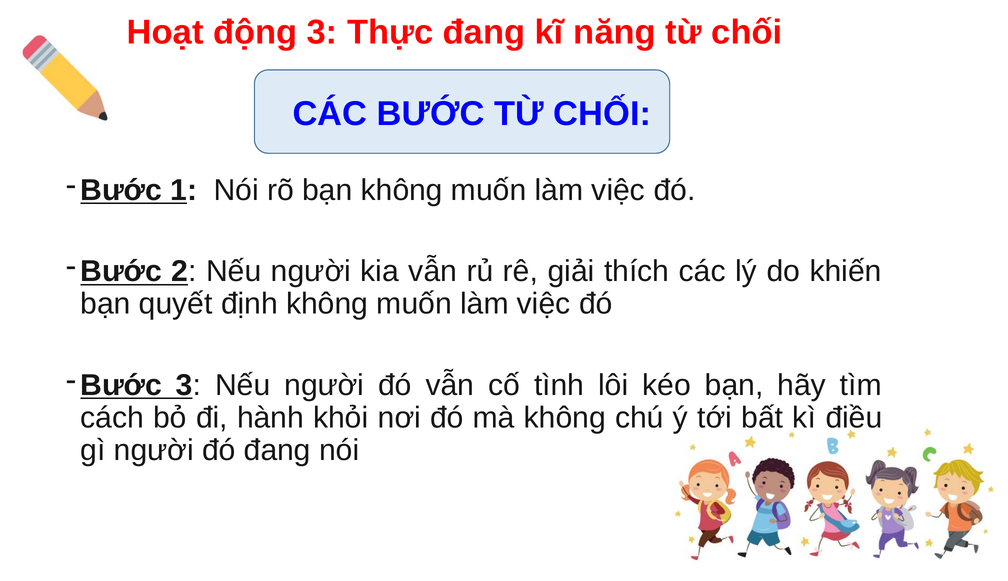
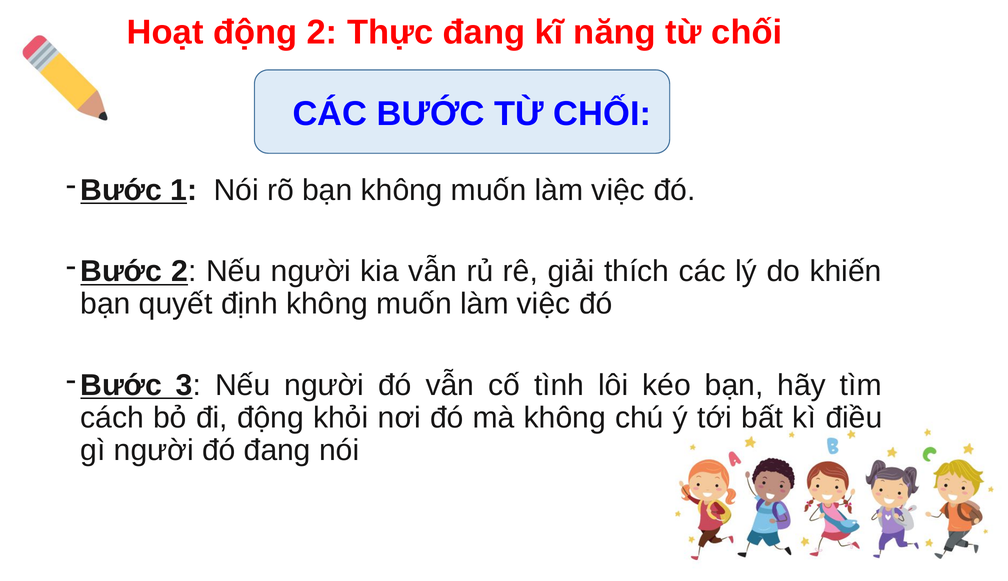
động 3: 3 -> 2
đi hành: hành -> động
